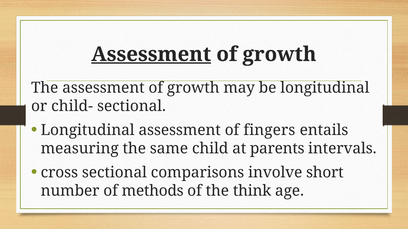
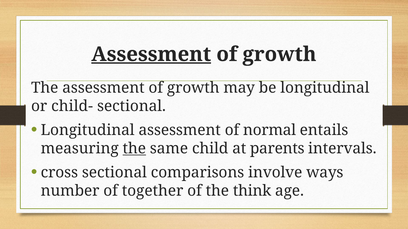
fingers: fingers -> normal
the at (134, 149) underline: none -> present
short: short -> ways
methods: methods -> together
